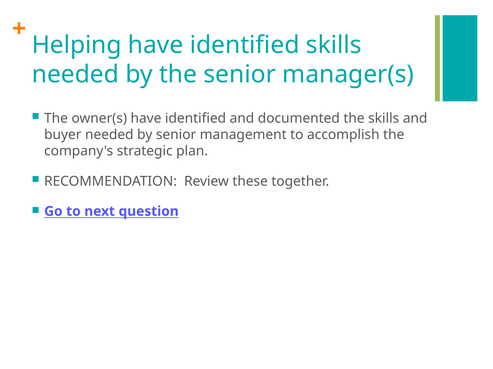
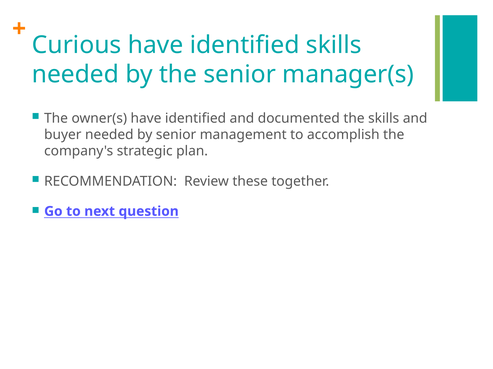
Helping: Helping -> Curious
